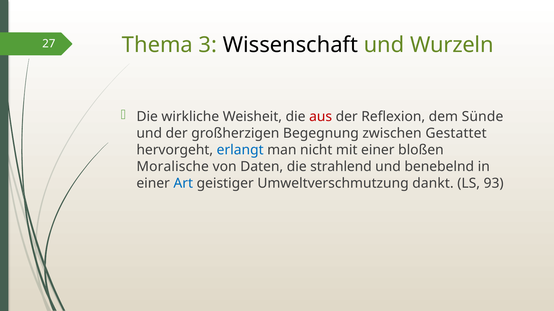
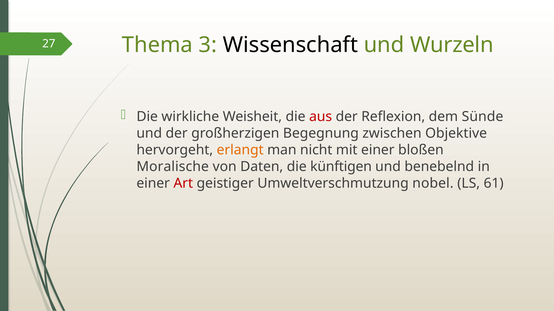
Gestattet: Gestattet -> Objektive
erlangt colour: blue -> orange
strahlend: strahlend -> künftigen
Art colour: blue -> red
dankt: dankt -> nobel
93: 93 -> 61
